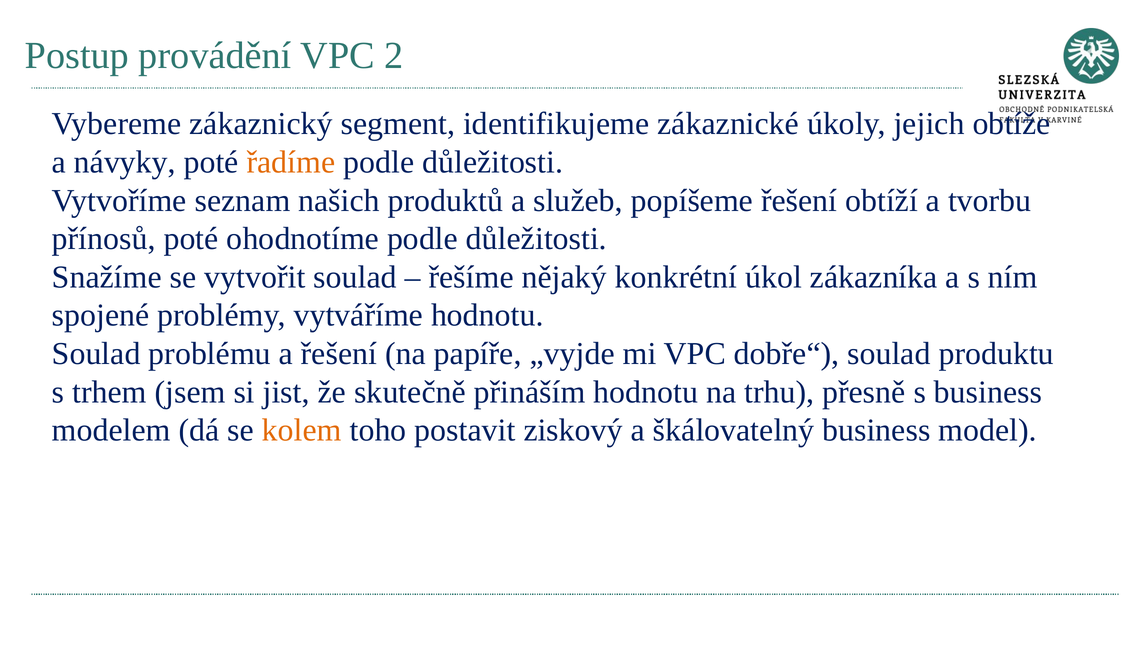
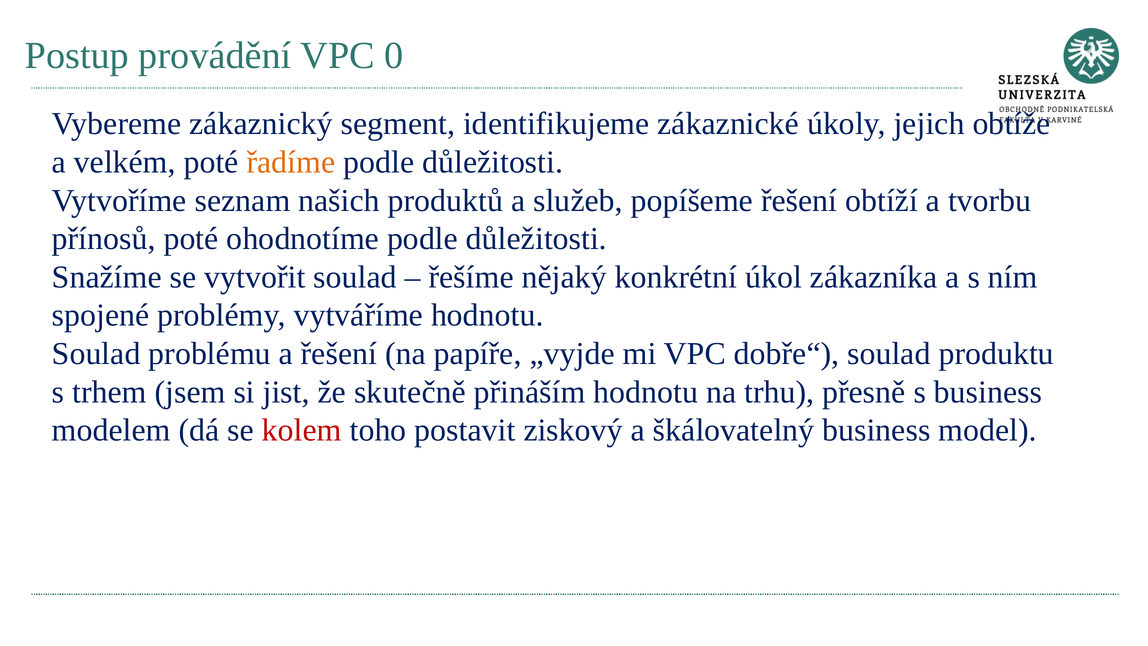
2: 2 -> 0
návyky: návyky -> velkém
kolem colour: orange -> red
